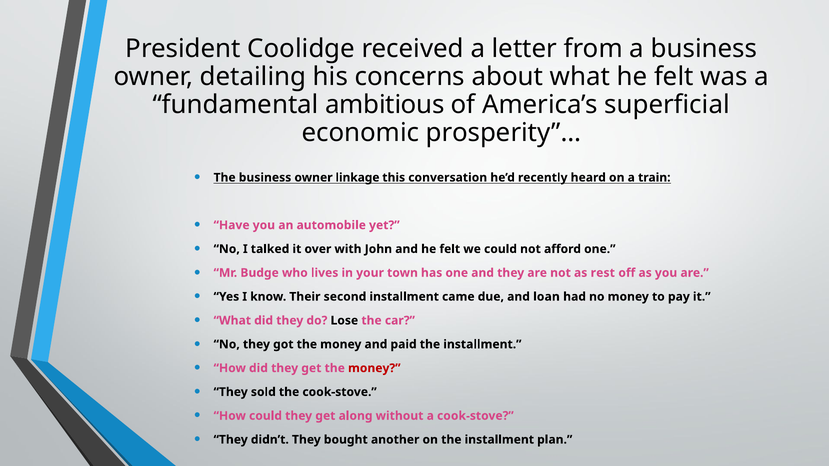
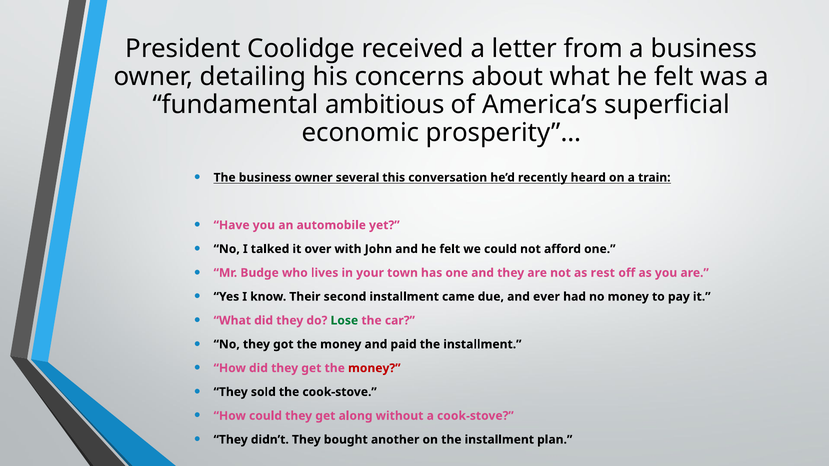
linkage: linkage -> several
loan: loan -> ever
Lose colour: black -> green
